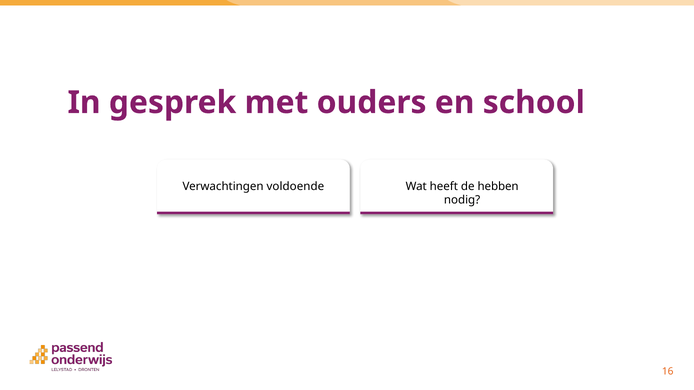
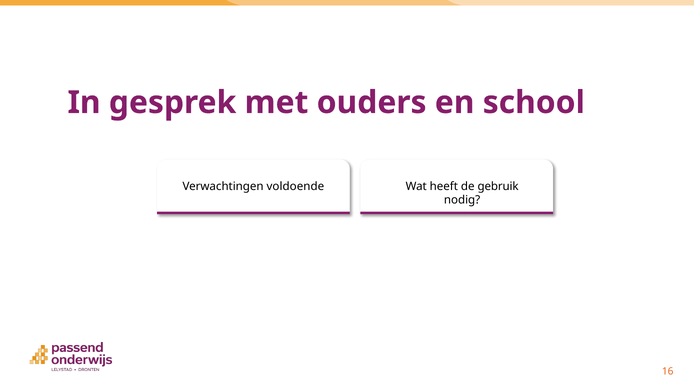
hebben: hebben -> gebruik
